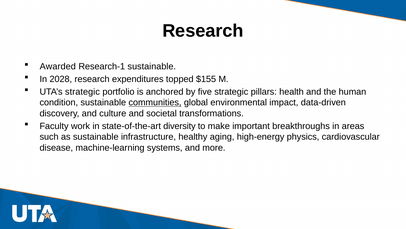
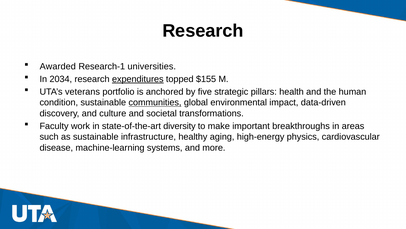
Research-1 sustainable: sustainable -> universities
2028: 2028 -> 2034
expenditures underline: none -> present
UTA’s strategic: strategic -> veterans
